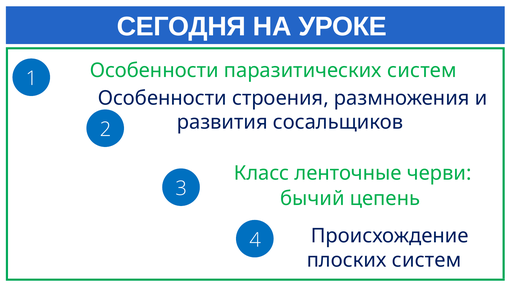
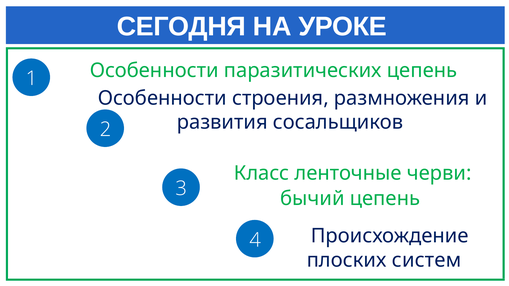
паразитических систем: систем -> цепень
